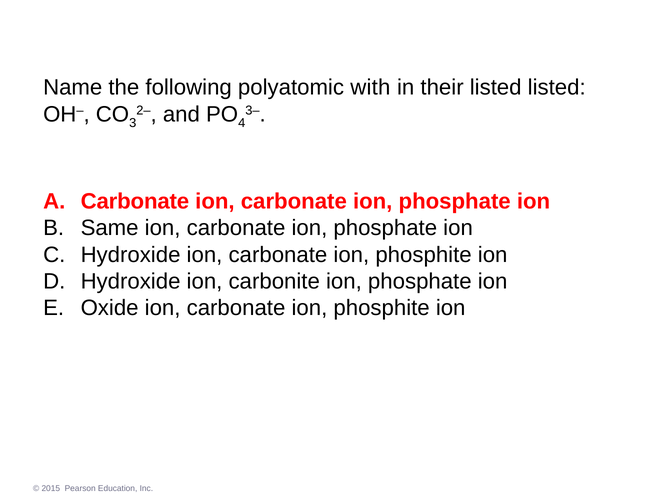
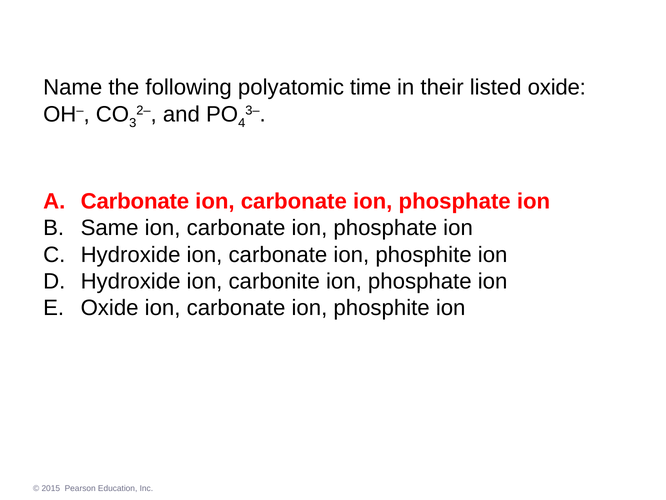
with: with -> time
listed listed: listed -> oxide
